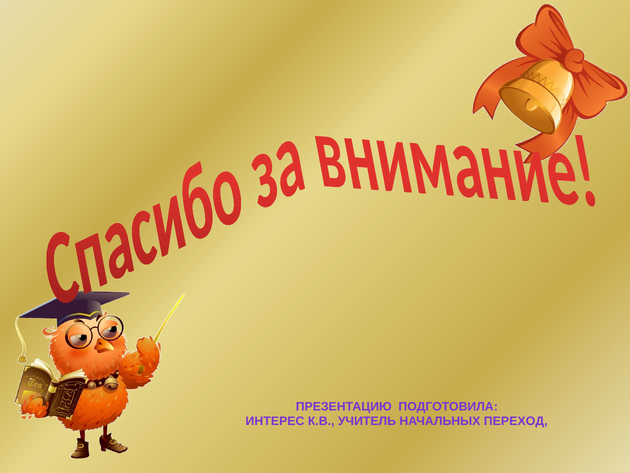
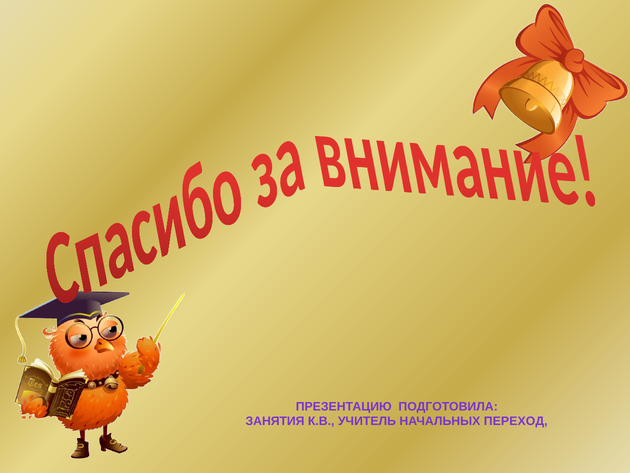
ИНТЕРЕС: ИНТЕРЕС -> ЗАНЯТИЯ
